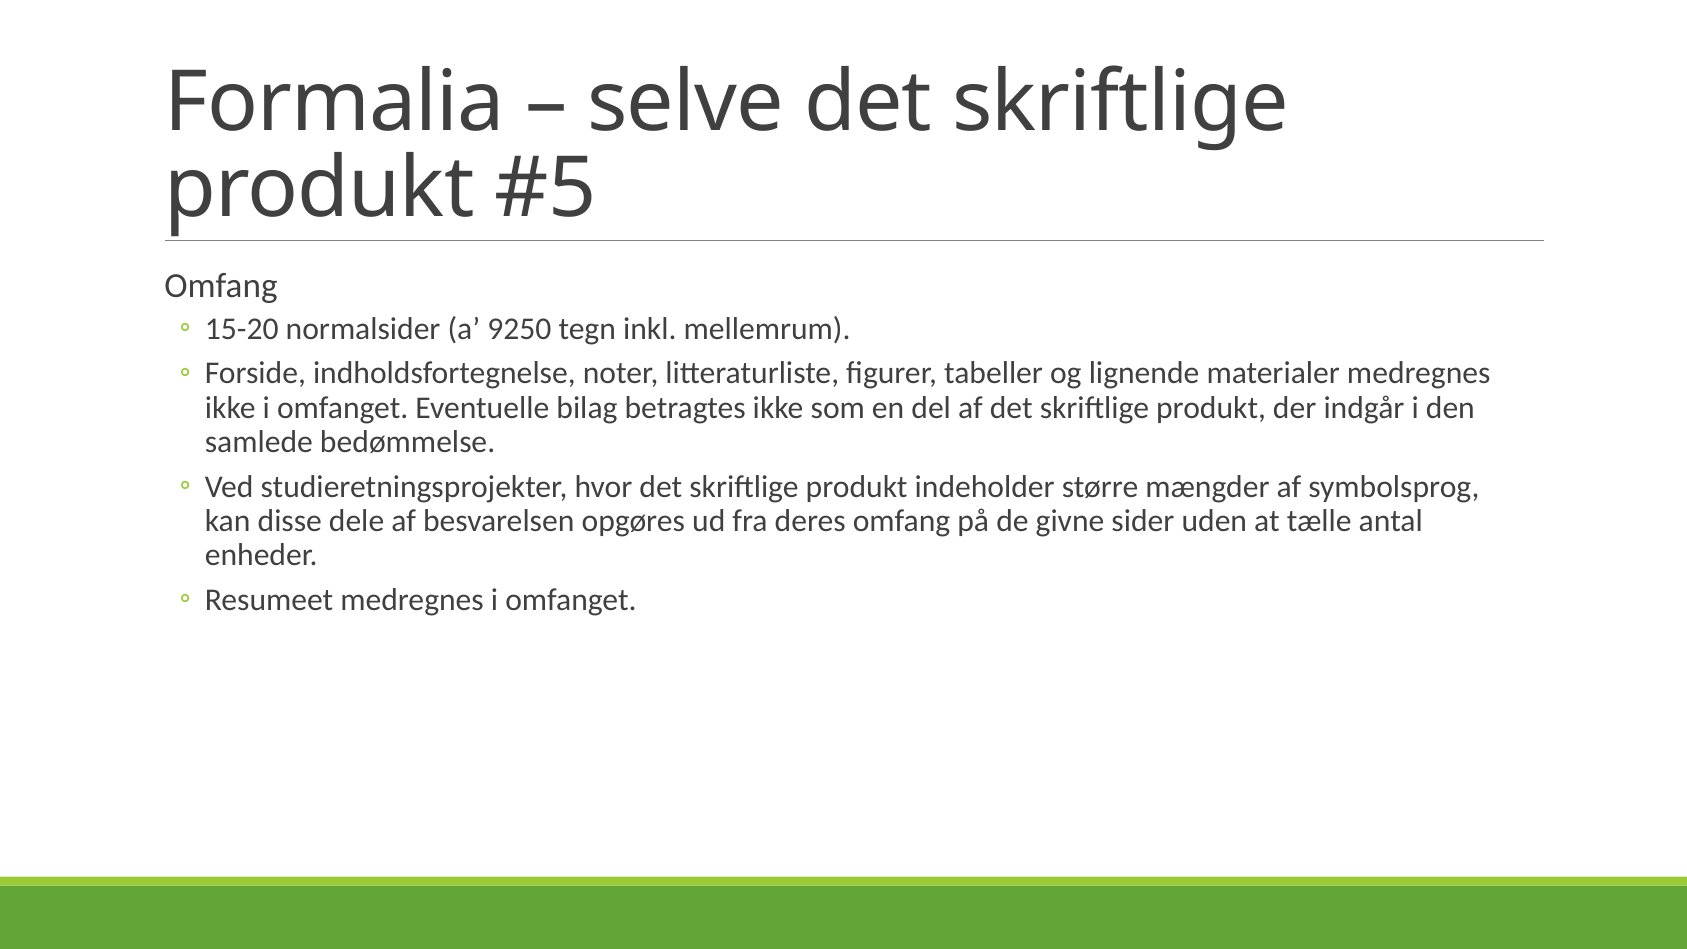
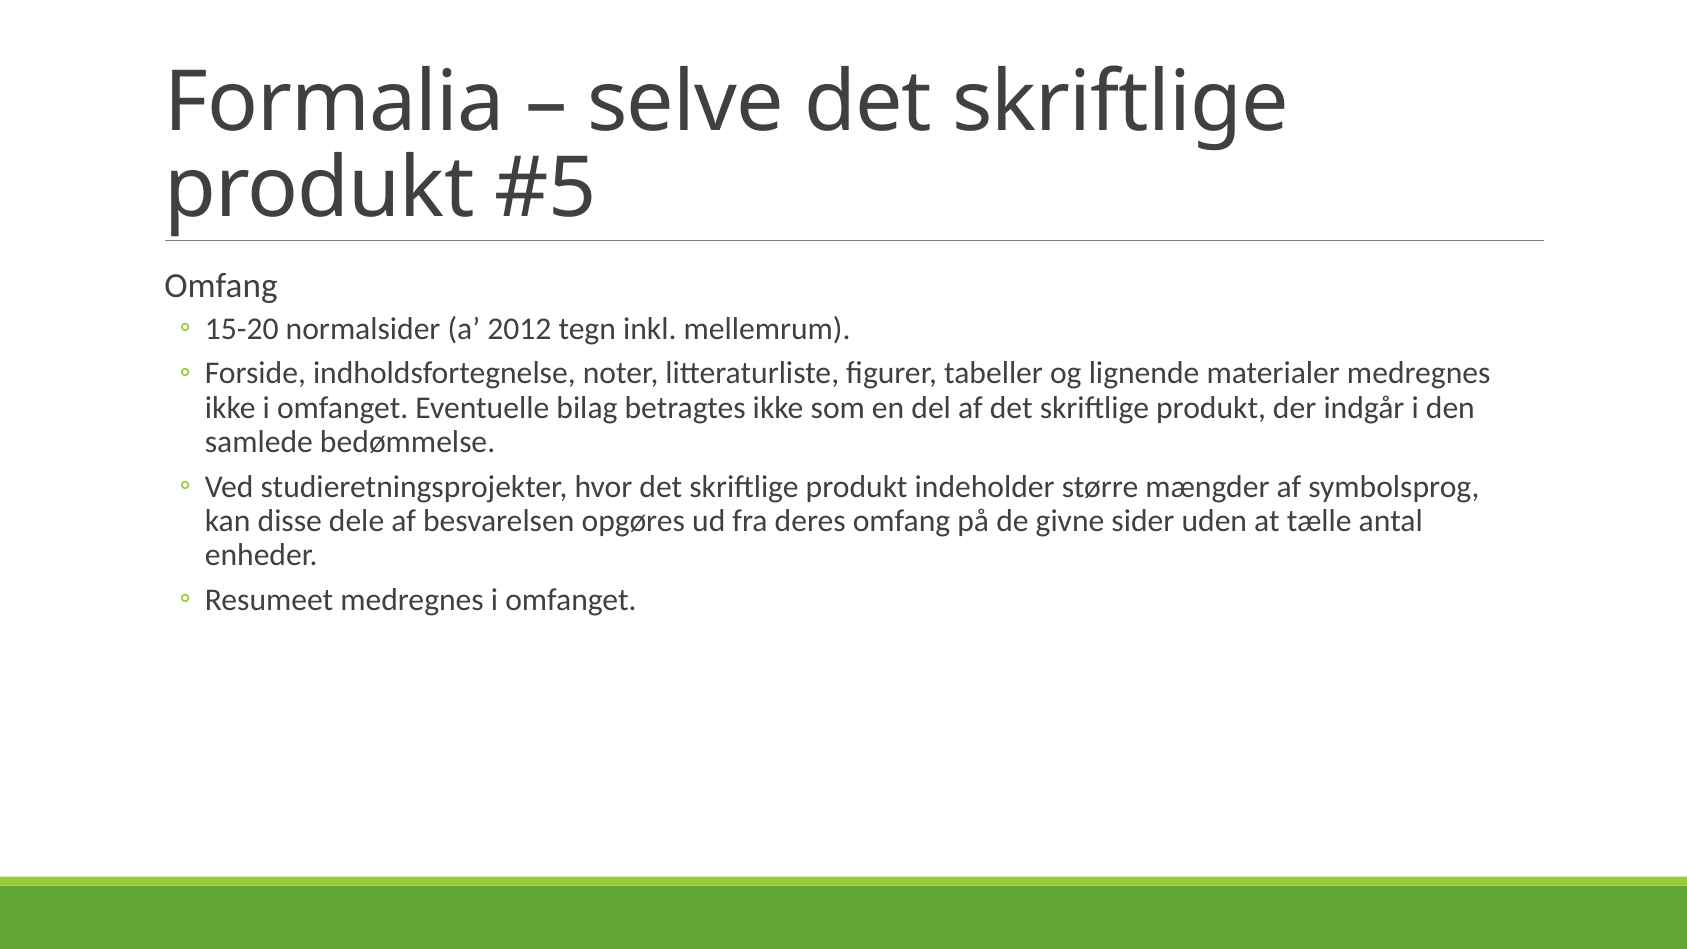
9250: 9250 -> 2012
